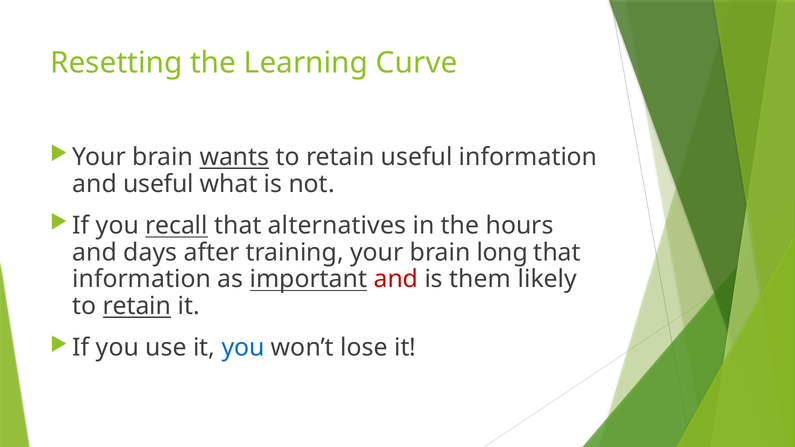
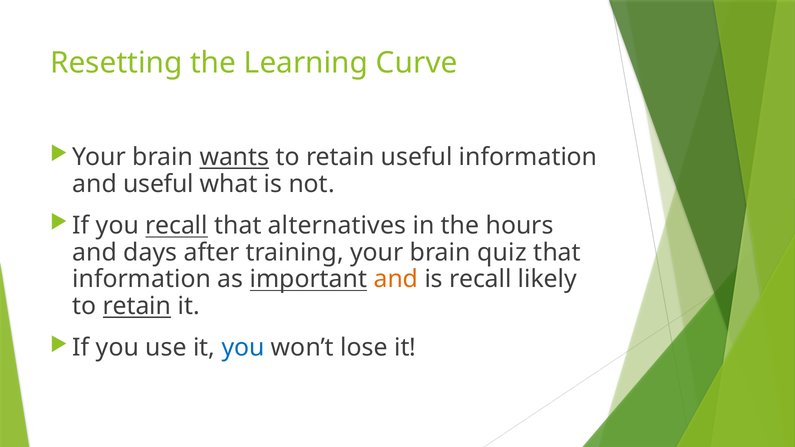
long: long -> quiz
and at (396, 279) colour: red -> orange
is them: them -> recall
